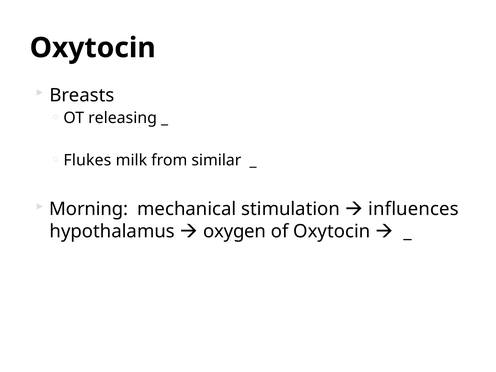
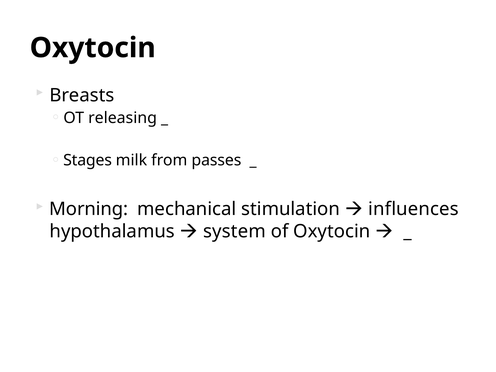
Flukes: Flukes -> Stages
similar: similar -> passes
oxygen: oxygen -> system
